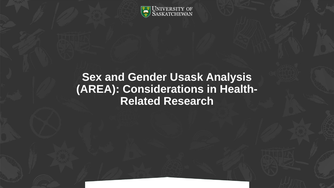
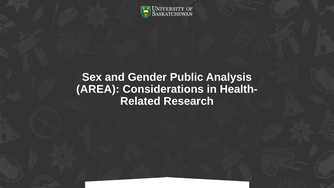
Usask: Usask -> Public
